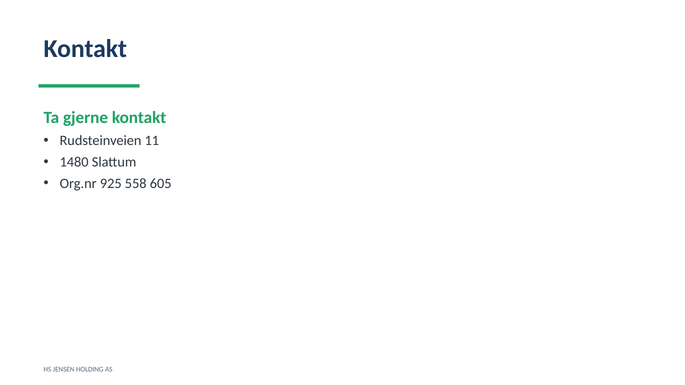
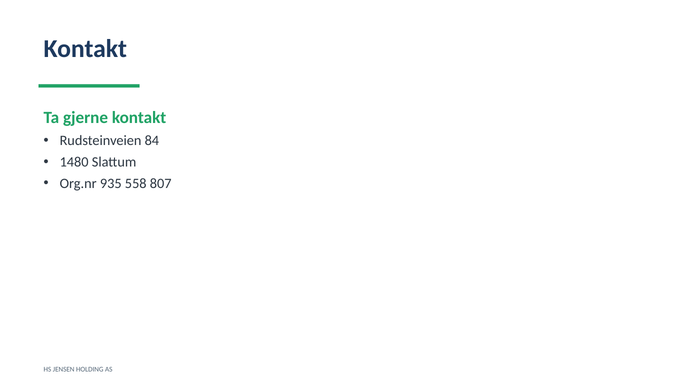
11: 11 -> 84
925: 925 -> 935
605: 605 -> 807
